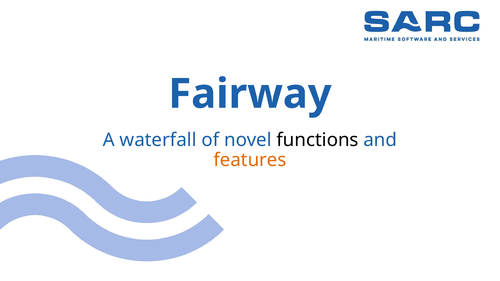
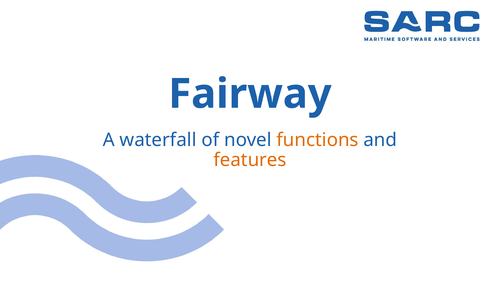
functions colour: black -> orange
